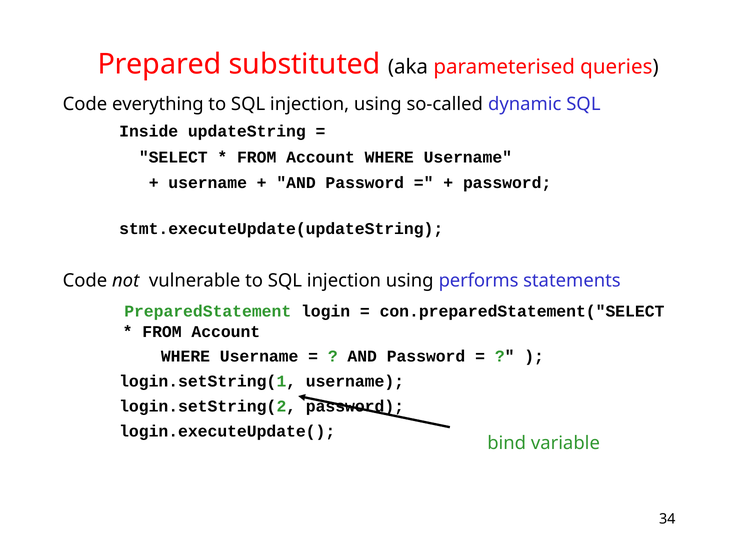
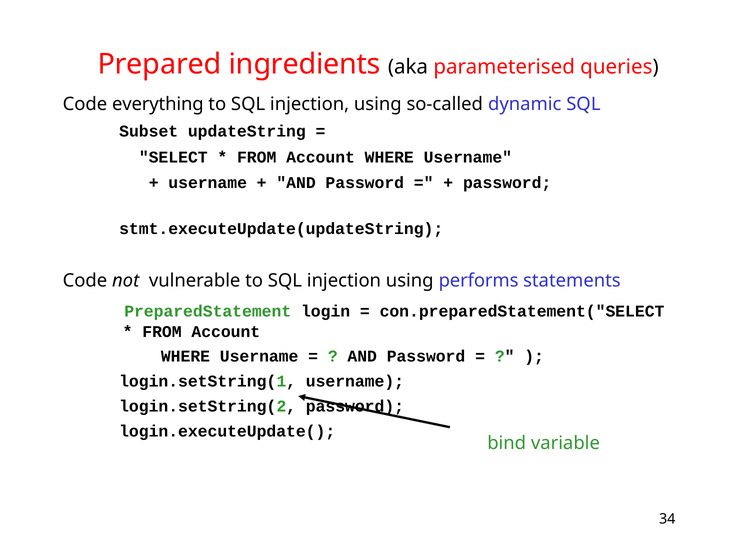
substituted: substituted -> ingredients
Inside: Inside -> Subset
